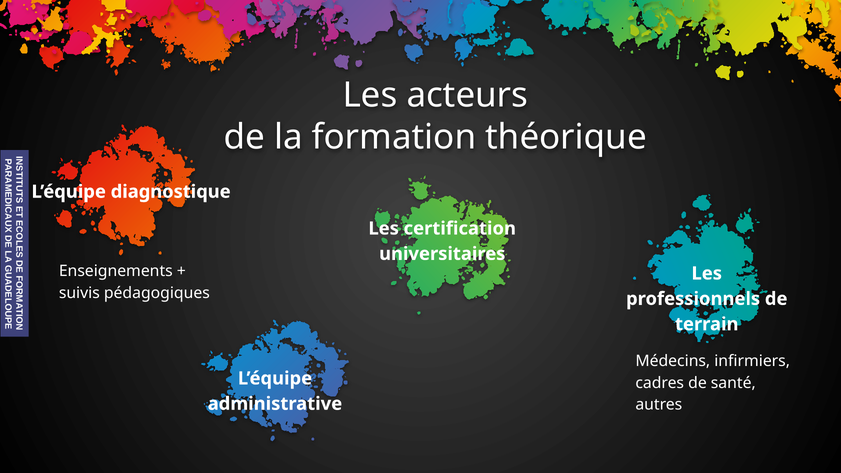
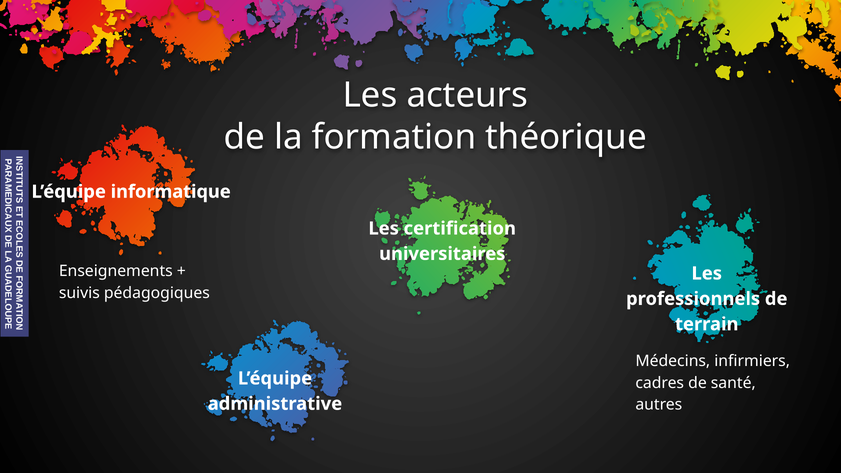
diagnostique: diagnostique -> informatique
